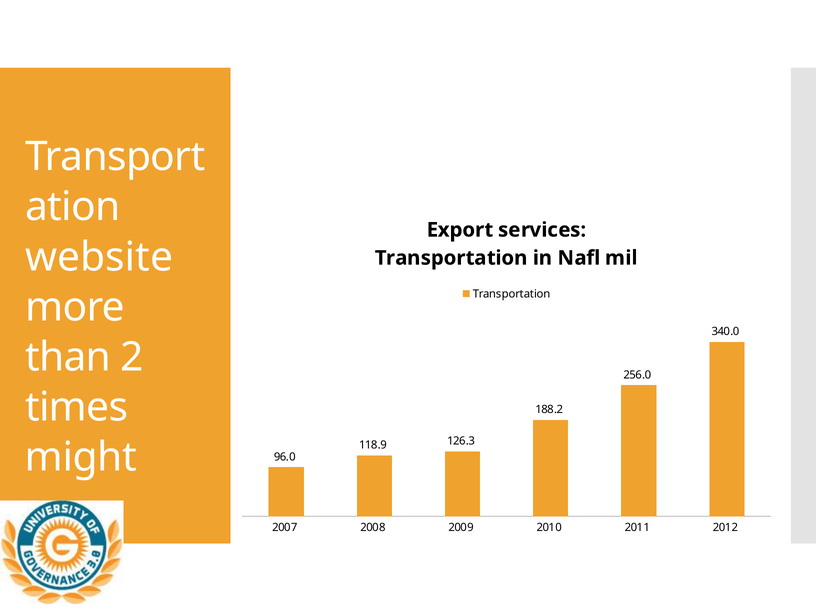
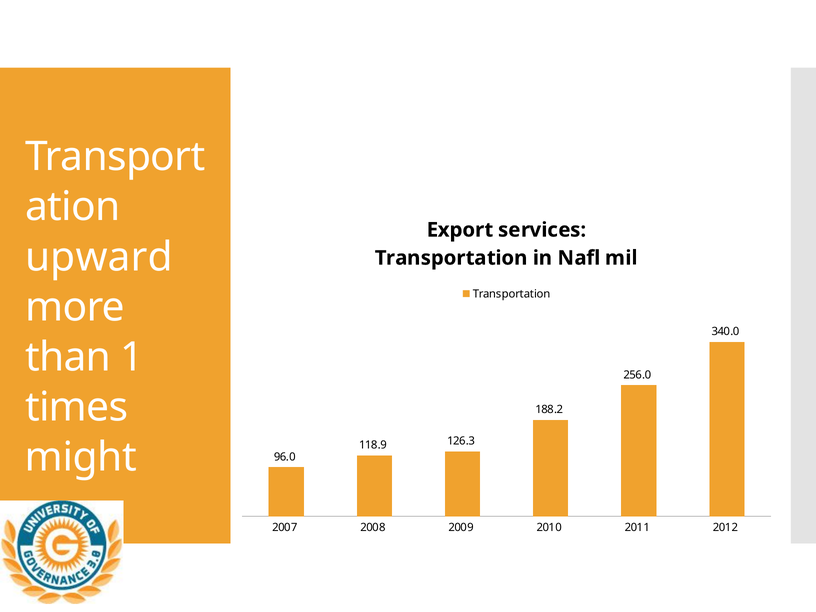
website: website -> upward
2: 2 -> 1
